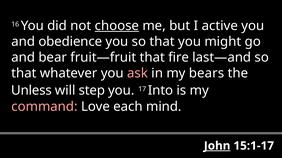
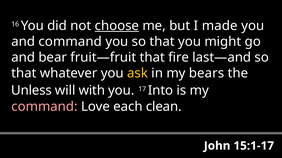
active: active -> made
and obedience: obedience -> command
ask colour: pink -> yellow
step: step -> with
mind: mind -> clean
John underline: present -> none
